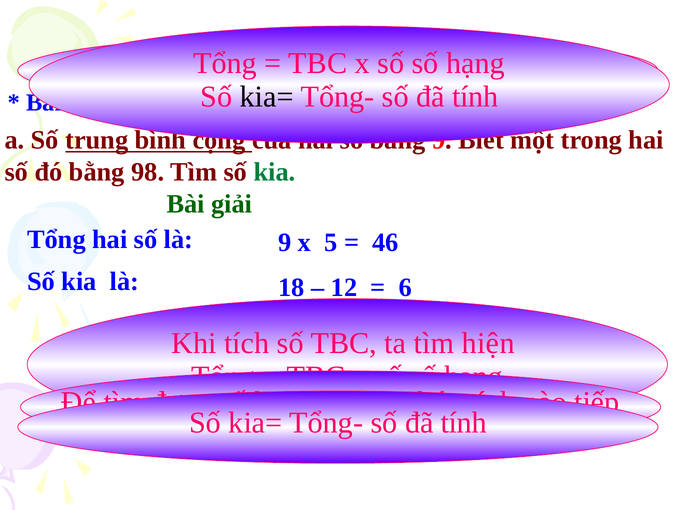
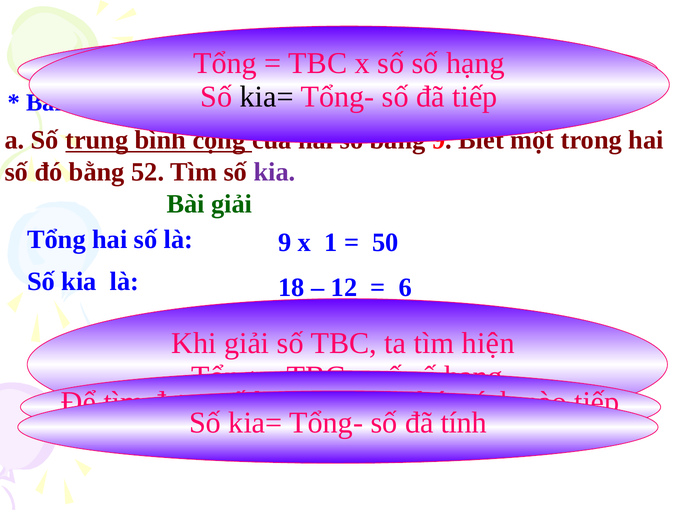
tính at (475, 97): tính -> tiếp
98: 98 -> 52
kia at (275, 172) colour: green -> purple
x 5: 5 -> 1
46: 46 -> 50
Khi tích: tích -> giải
